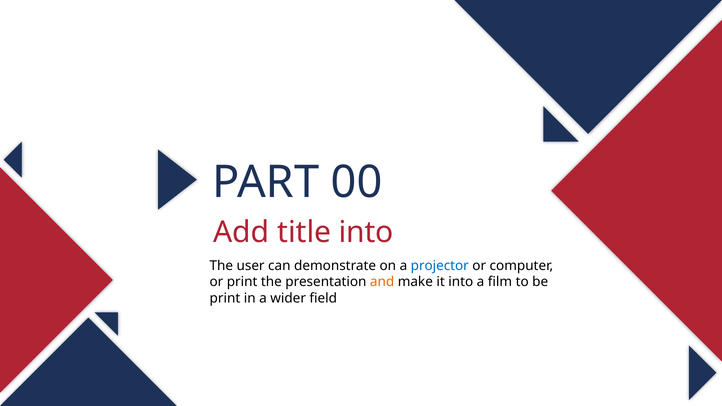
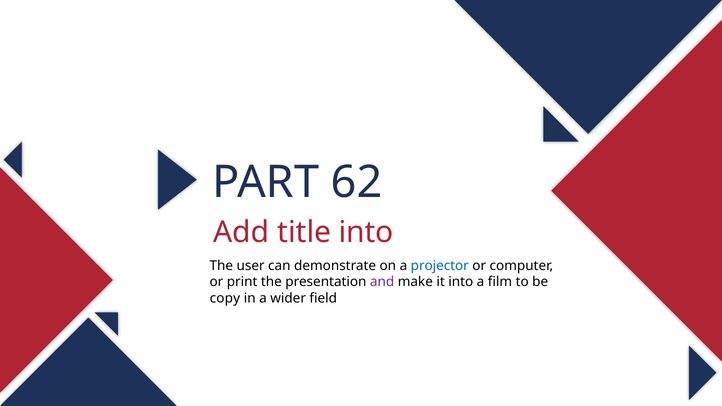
00: 00 -> 62
and colour: orange -> purple
print at (225, 298): print -> copy
